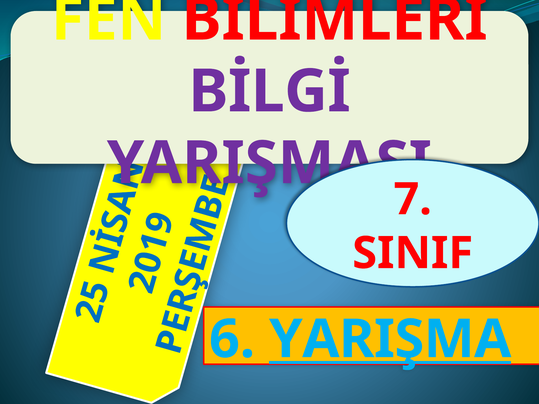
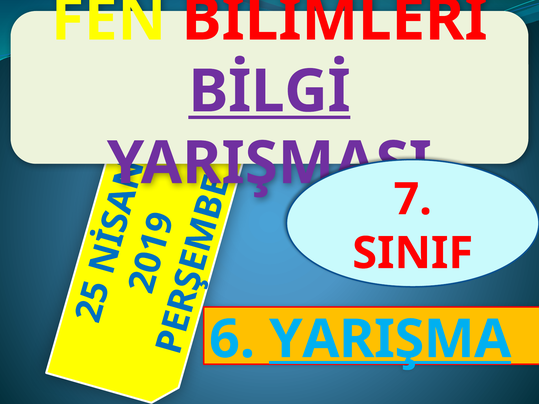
BİLGİ underline: none -> present
